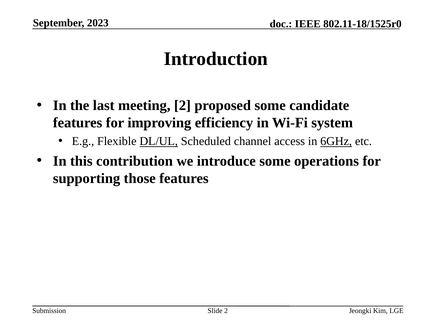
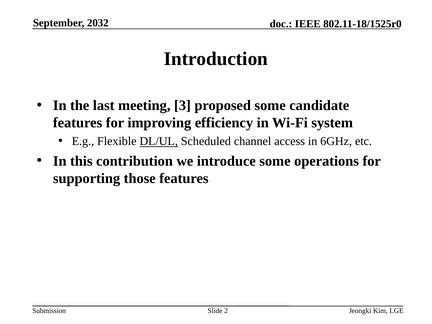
2023: 2023 -> 2032
meeting 2: 2 -> 3
6GHz underline: present -> none
